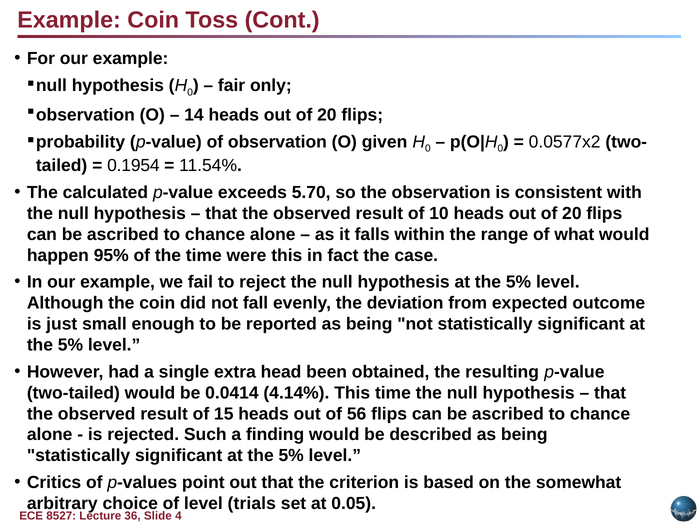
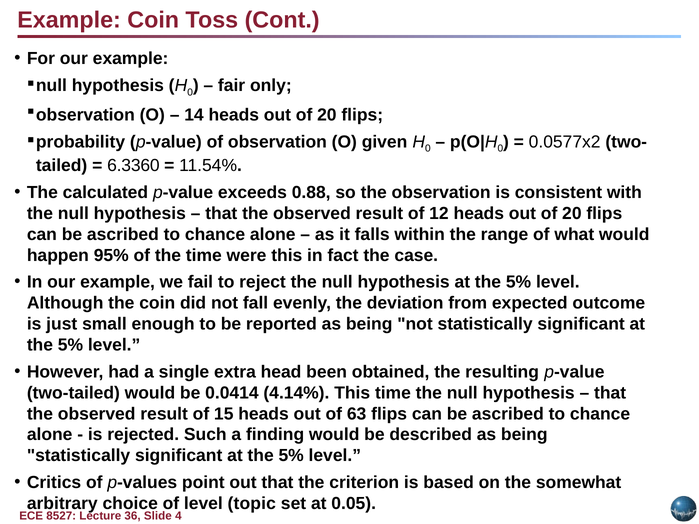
0.1954: 0.1954 -> 6.3360
5.70: 5.70 -> 0.88
10: 10 -> 12
56: 56 -> 63
trials: trials -> topic
